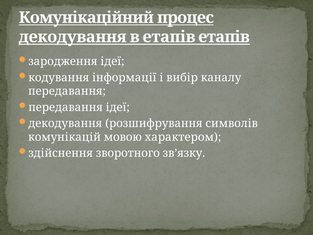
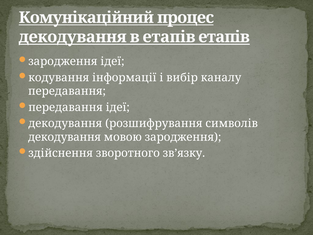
комунікацій at (64, 137): комунікацій -> декодування
мовою характером: характером -> зародження
